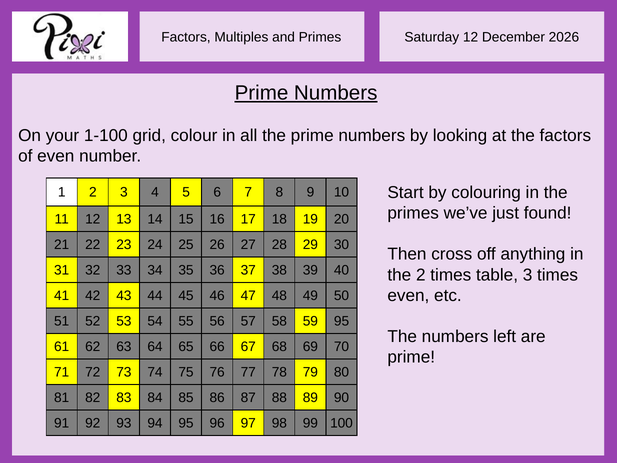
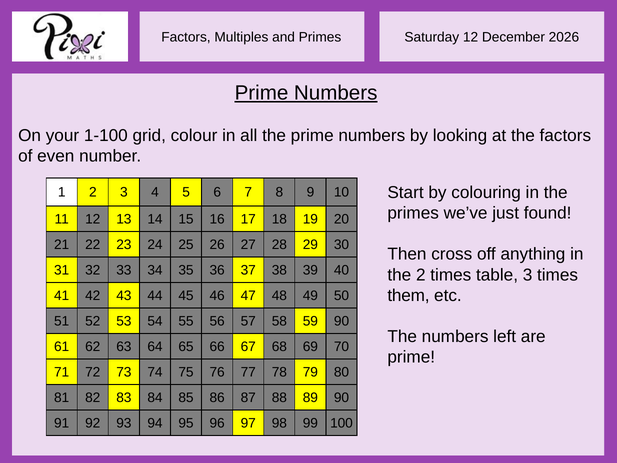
even at (408, 295): even -> them
59 95: 95 -> 90
